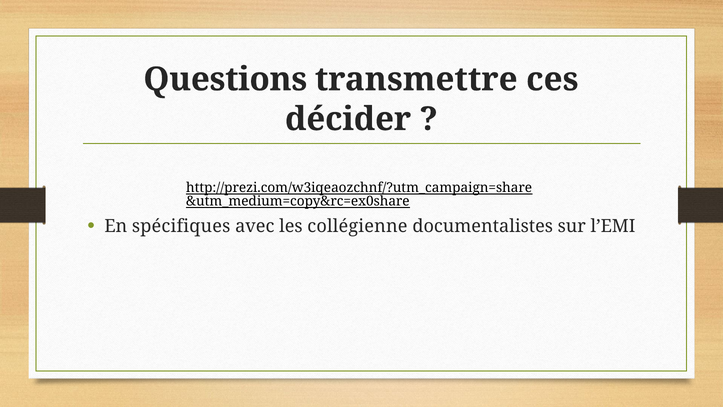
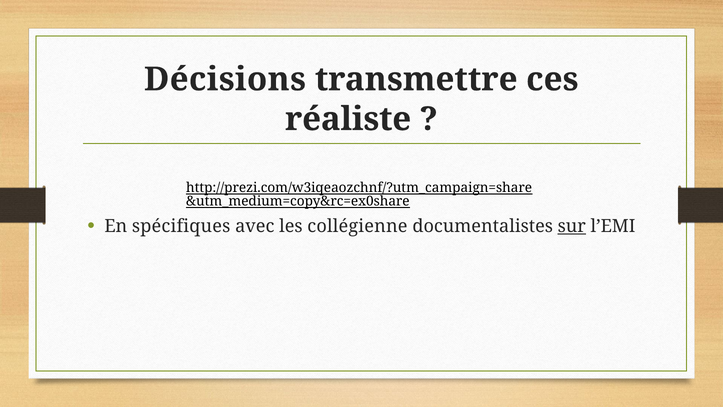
Questions: Questions -> Décisions
décider: décider -> réaliste
sur underline: none -> present
